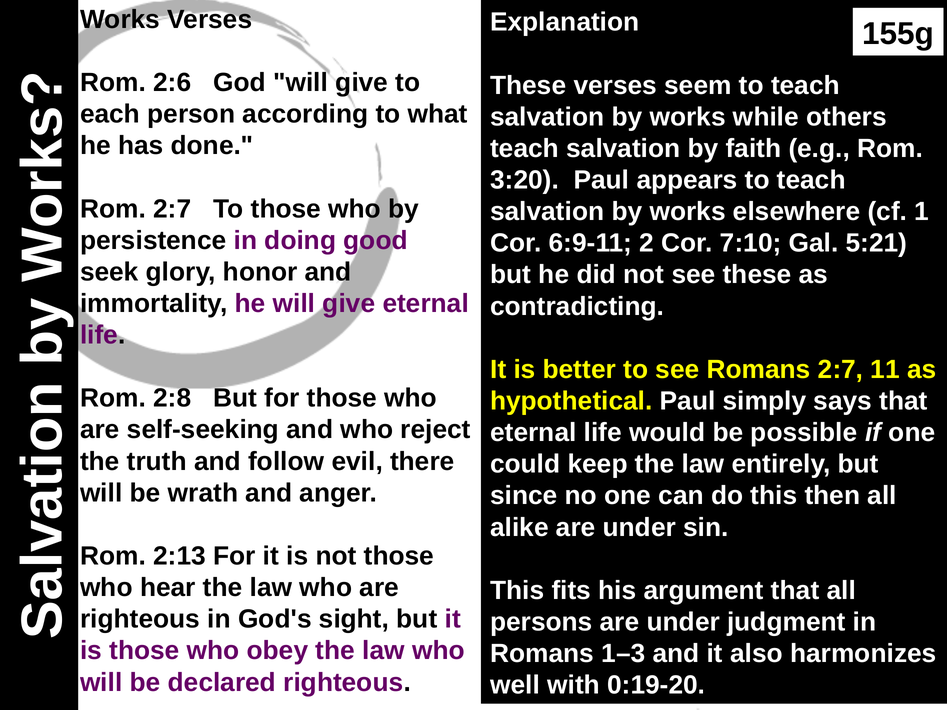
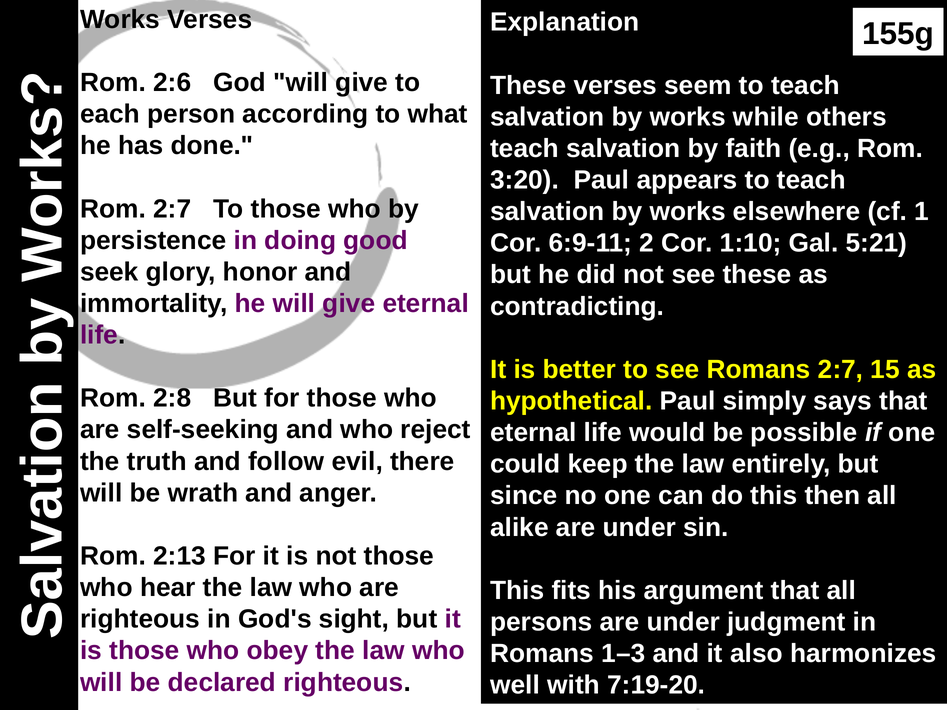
7:10: 7:10 -> 1:10
11: 11 -> 15
0:19-20: 0:19-20 -> 7:19-20
